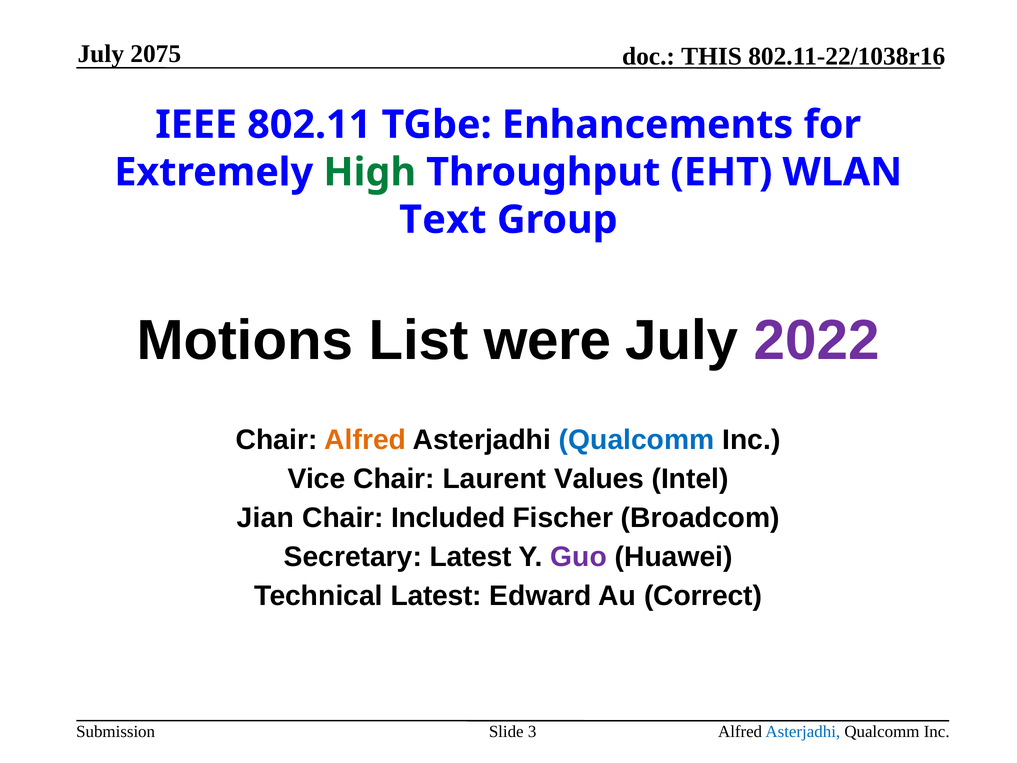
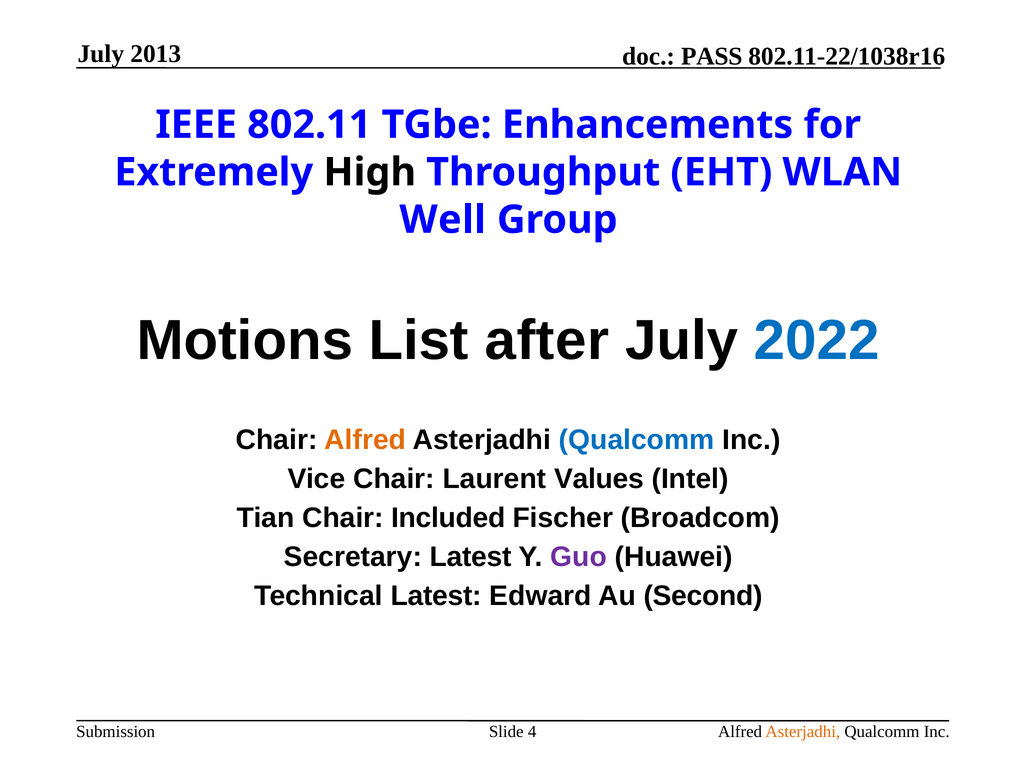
2075: 2075 -> 2013
THIS: THIS -> PASS
High colour: green -> black
Text: Text -> Well
were: were -> after
2022 colour: purple -> blue
Jian: Jian -> Tian
Correct: Correct -> Second
3: 3 -> 4
Asterjadhi at (803, 732) colour: blue -> orange
